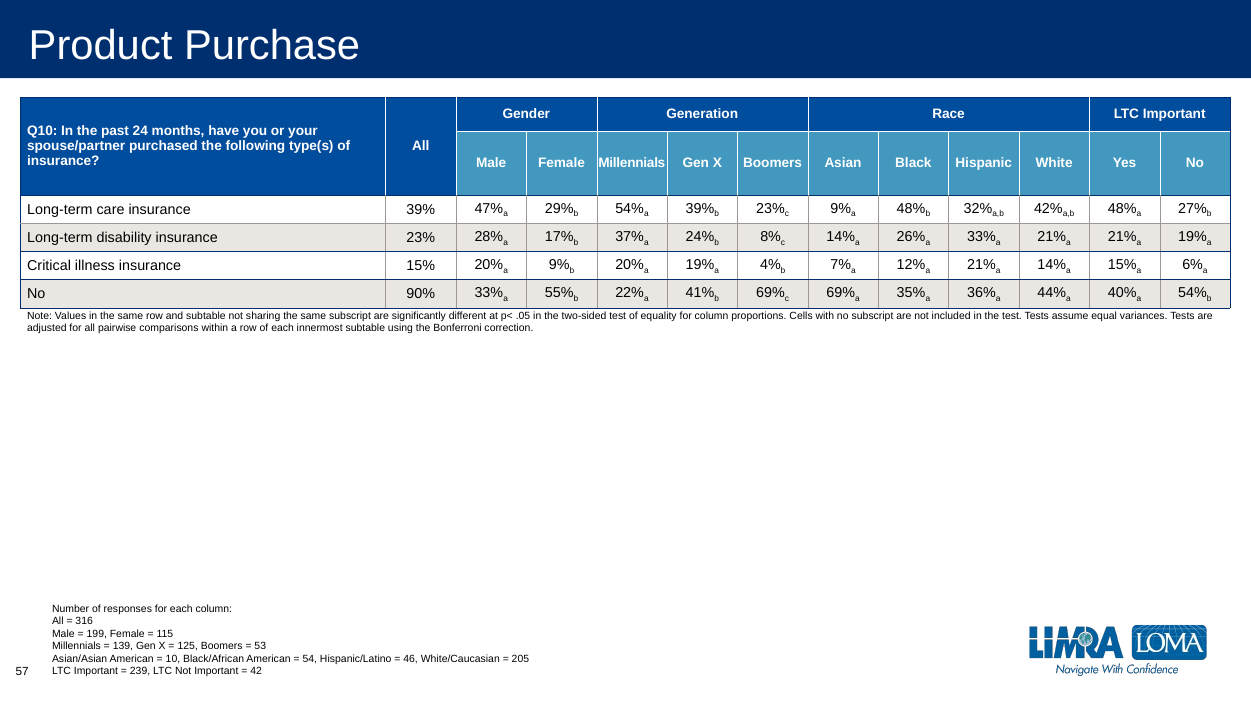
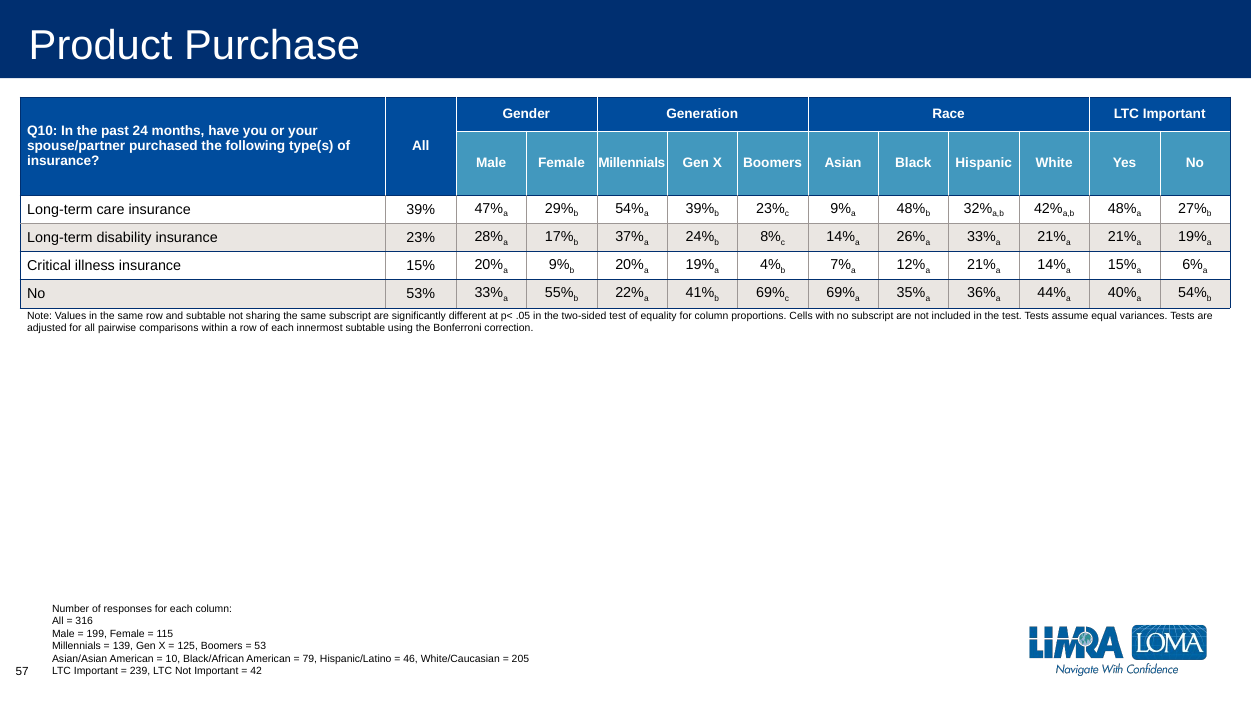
90%: 90% -> 53%
54: 54 -> 79
